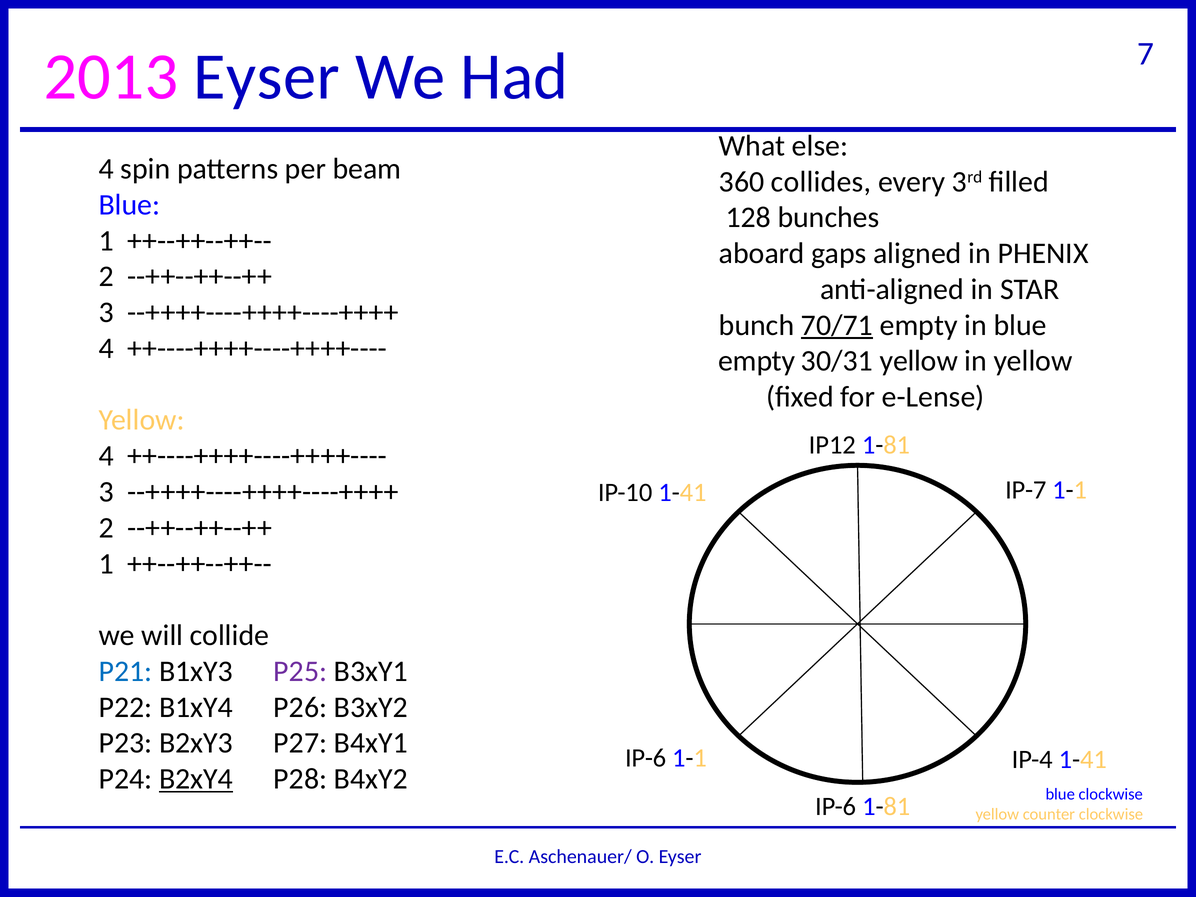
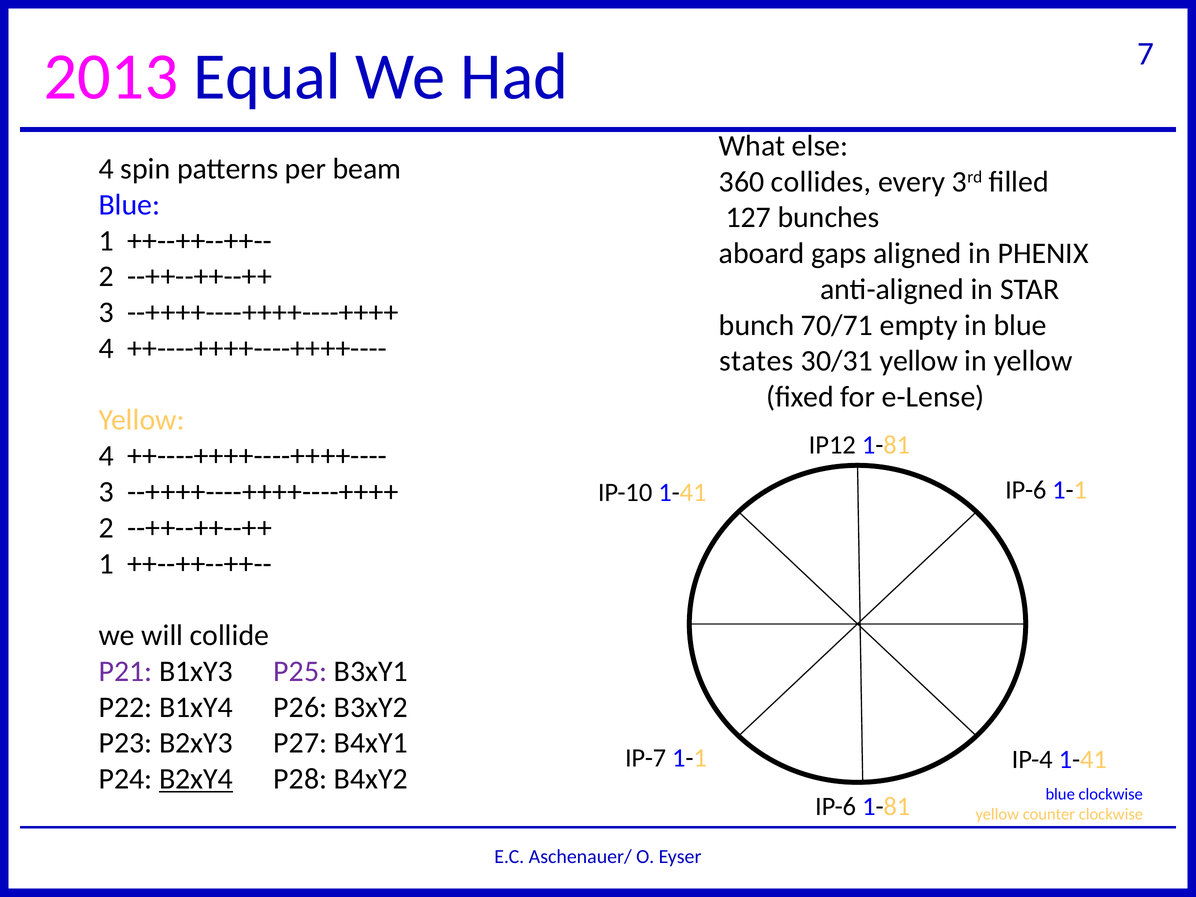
2013 Eyser: Eyser -> Equal
128: 128 -> 127
70/71 underline: present -> none
empty at (757, 361): empty -> states
1-41 IP-7: IP-7 -> IP-6
P21 colour: blue -> purple
IP-6 at (646, 758): IP-6 -> IP-7
